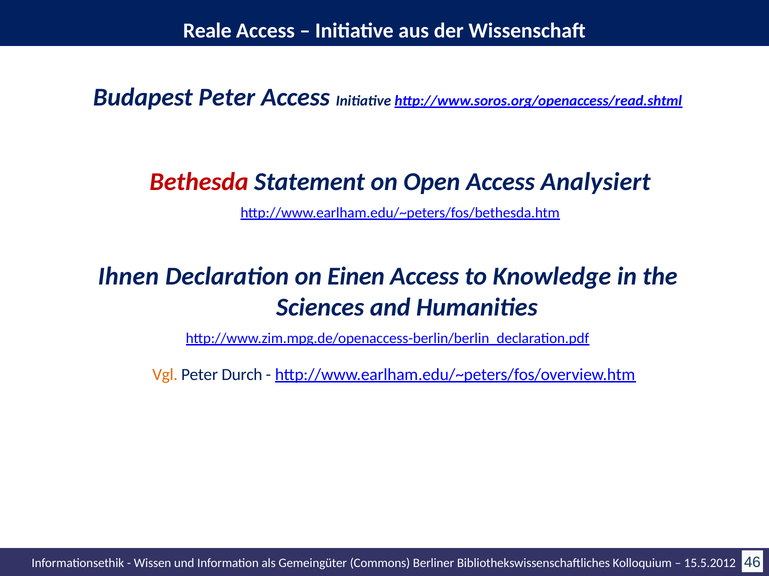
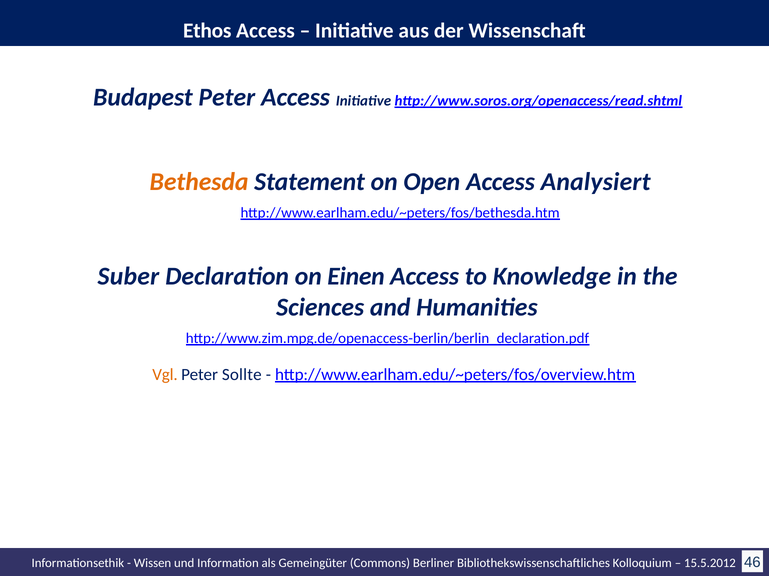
Reale: Reale -> Ethos
Bethesda colour: red -> orange
Ihnen: Ihnen -> Suber
Durch: Durch -> Sollte
